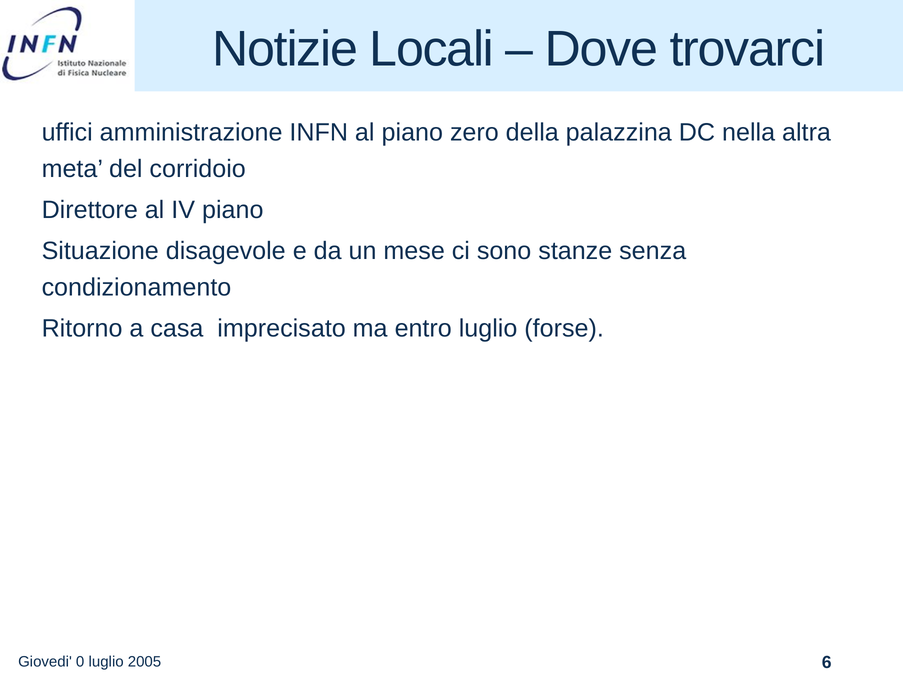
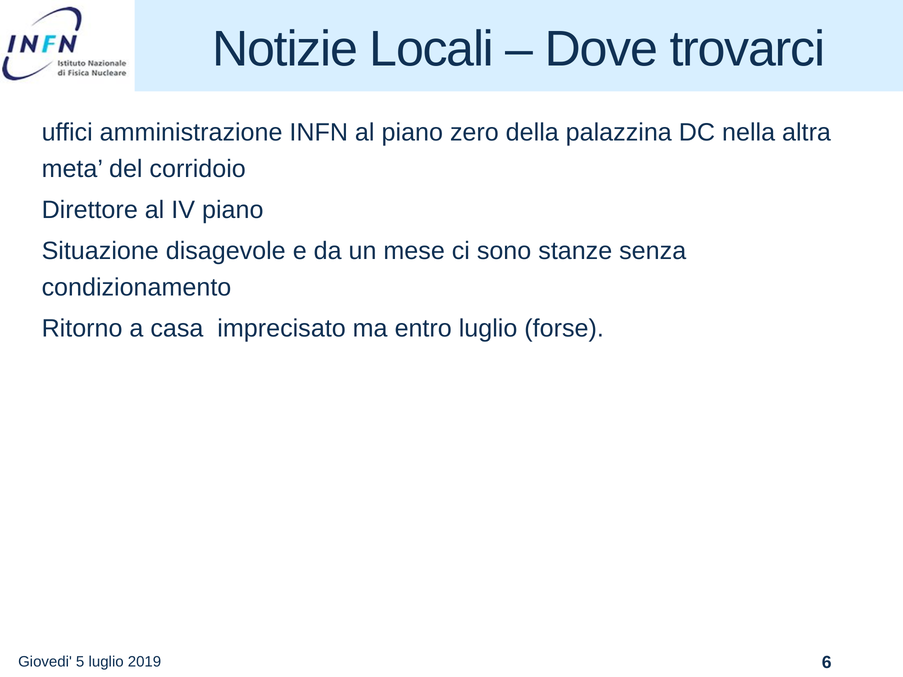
0: 0 -> 5
2005: 2005 -> 2019
